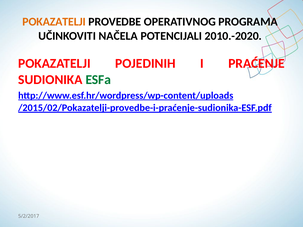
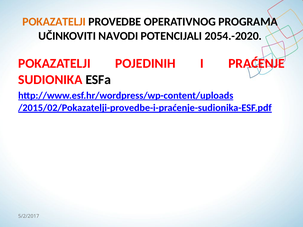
NAČELA: NAČELA -> NAVODI
2010.-2020: 2010.-2020 -> 2054.-2020
ESFa colour: green -> black
